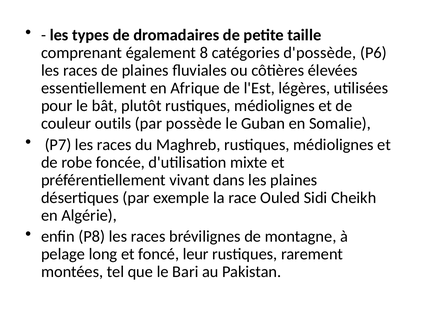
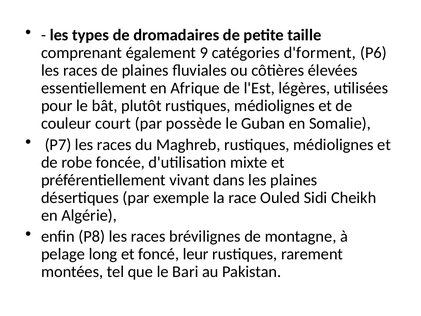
8: 8 -> 9
d'possède: d'possède -> d'forment
outils: outils -> court
